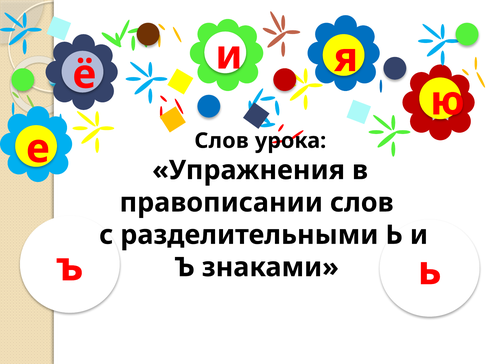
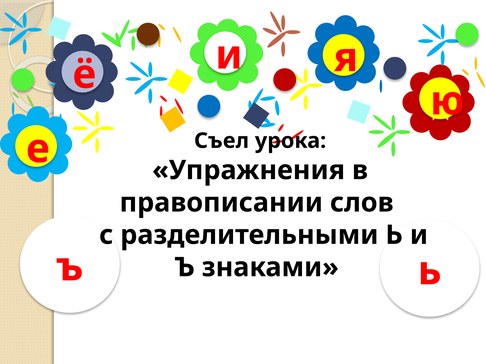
Слов at (222, 141): Слов -> Съел
